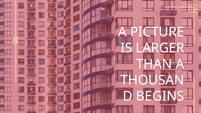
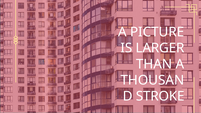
BEGINS: BEGINS -> STROKE
